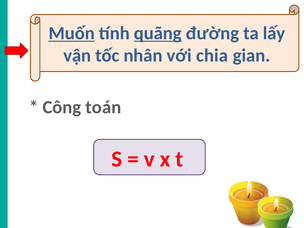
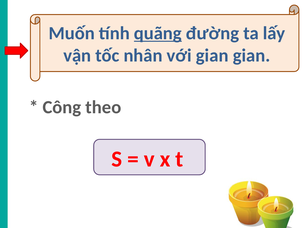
Muốn underline: present -> none
với chia: chia -> gian
toán: toán -> theo
